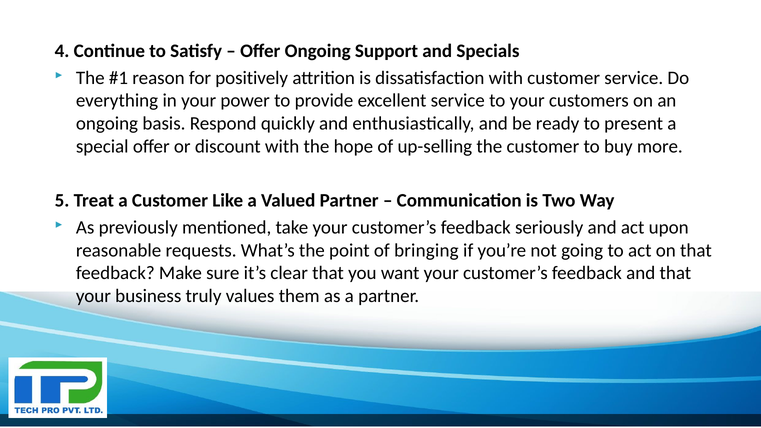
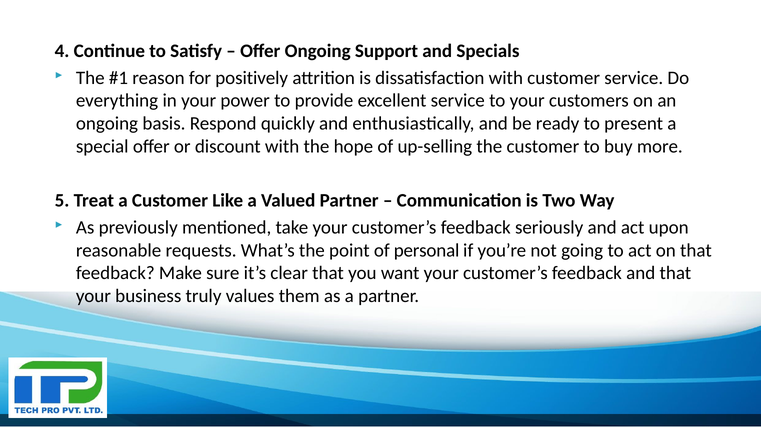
bringing: bringing -> personal
